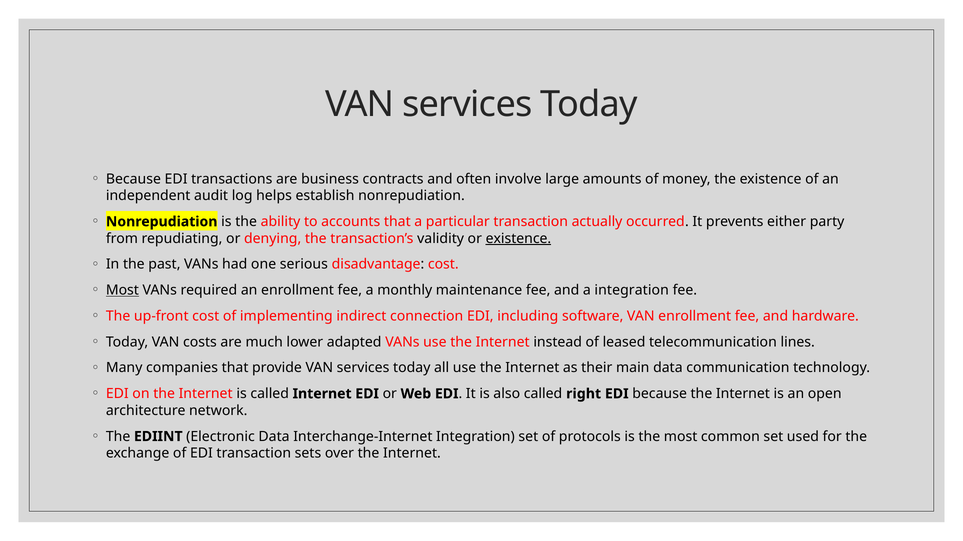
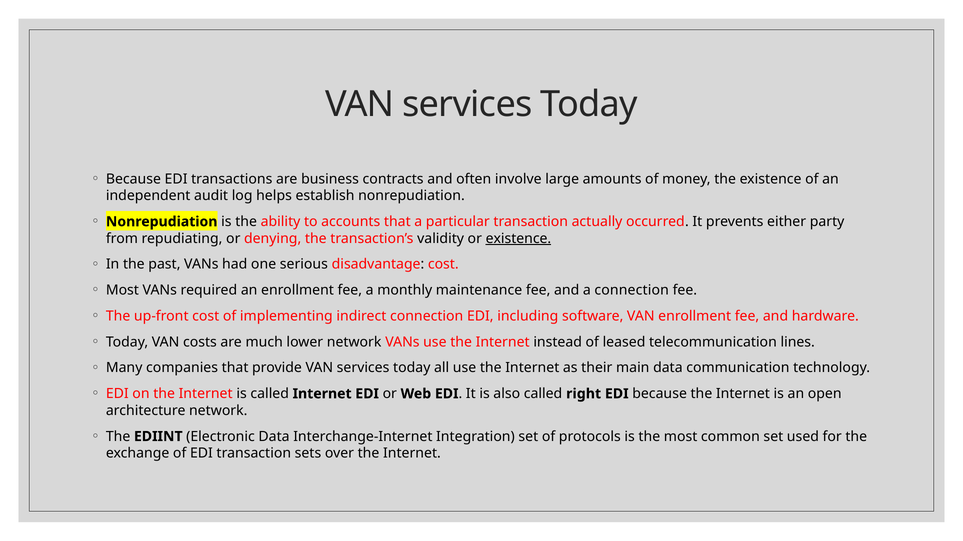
Most at (122, 291) underline: present -> none
a integration: integration -> connection
lower adapted: adapted -> network
